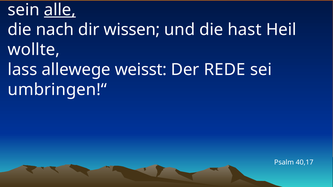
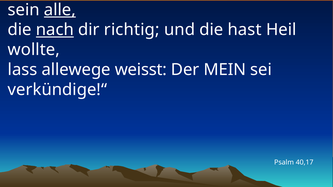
nach underline: none -> present
wissen: wissen -> richtig
REDE: REDE -> MEIN
umbringen!“: umbringen!“ -> verkündige!“
